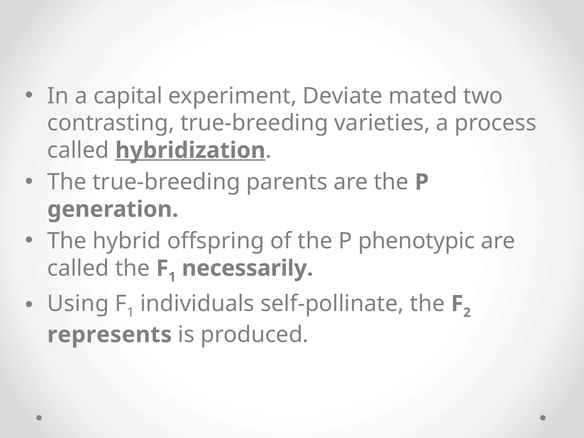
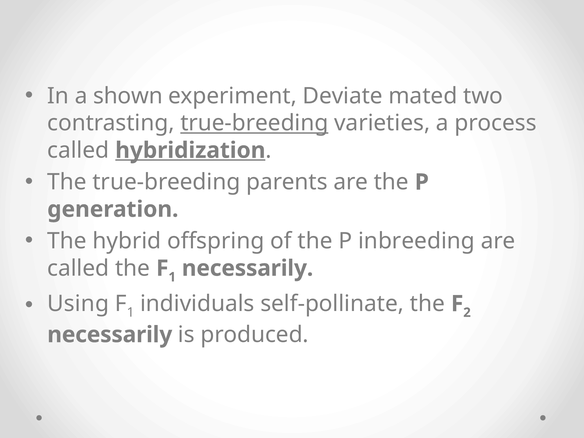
capital: capital -> shown
true-breeding at (254, 123) underline: none -> present
phenotypic: phenotypic -> inbreeding
represents at (110, 335): represents -> necessarily
